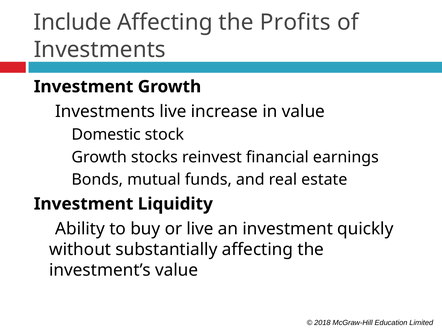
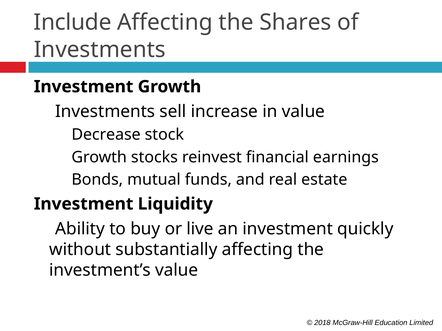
Profits: Profits -> Shares
Investments live: live -> sell
Domestic: Domestic -> Decrease
